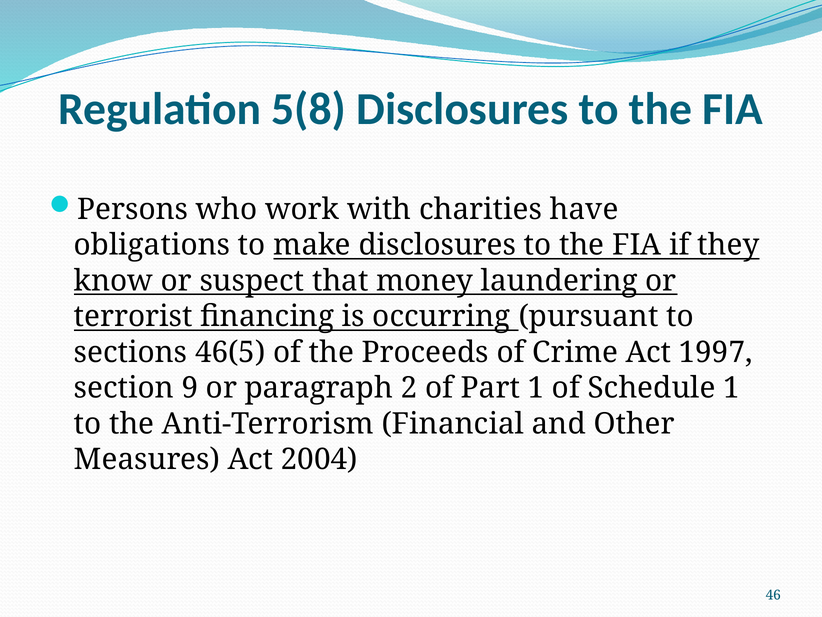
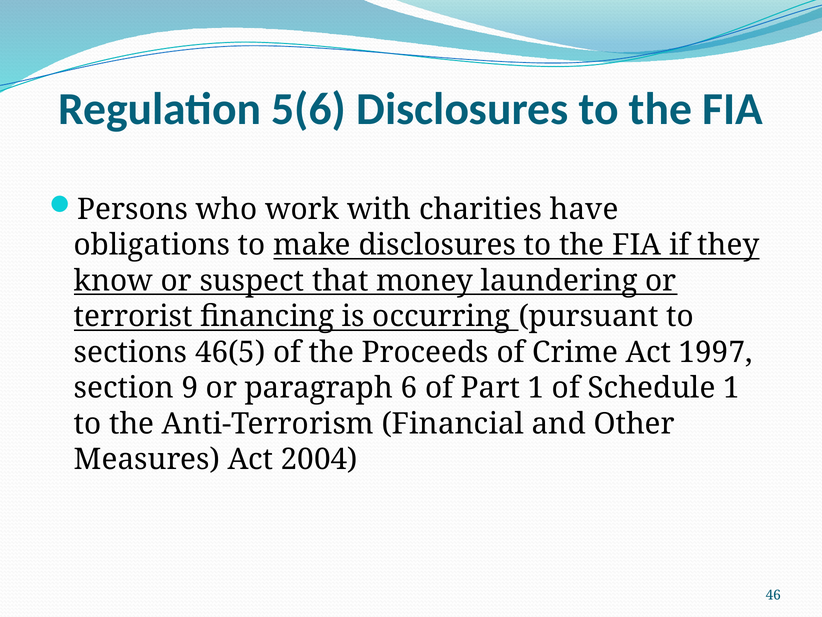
5(8: 5(8 -> 5(6
2: 2 -> 6
